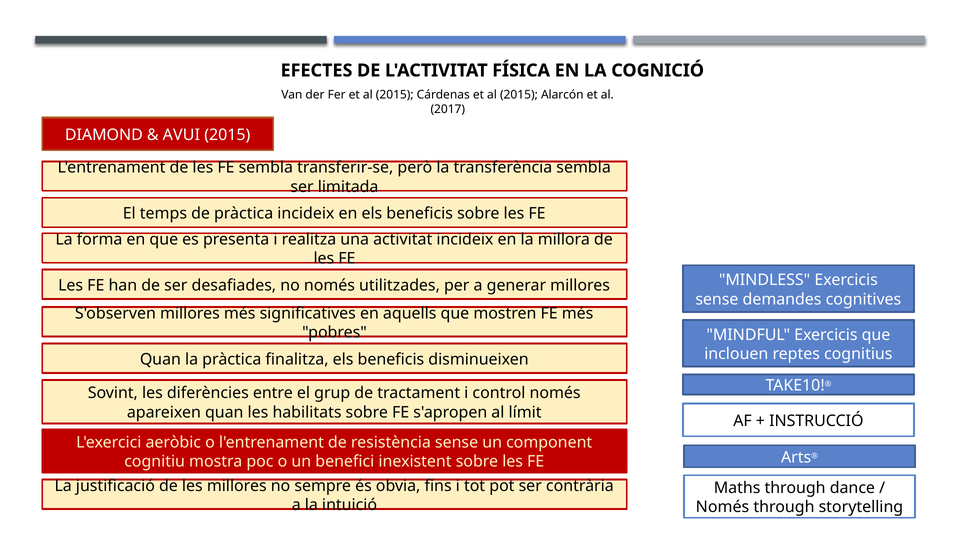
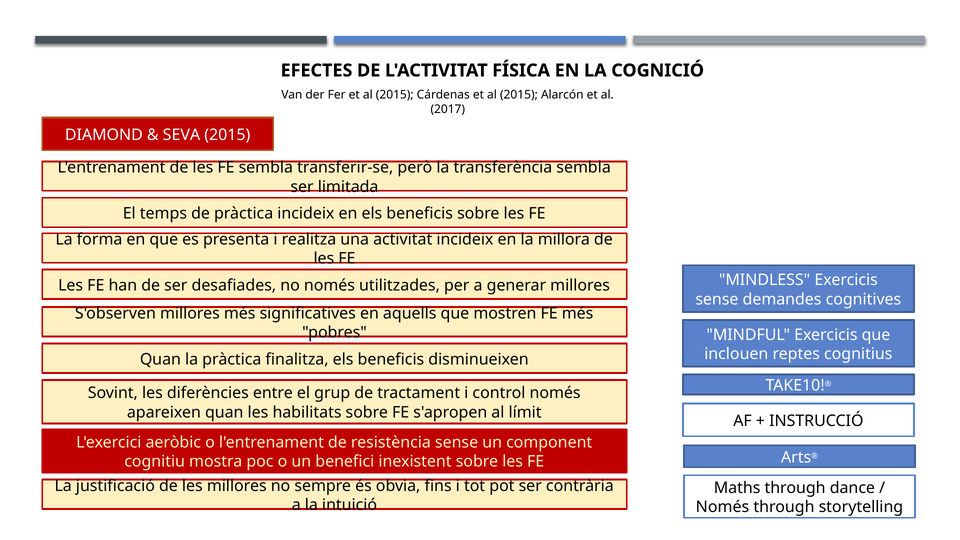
AVUI: AVUI -> SEVA
